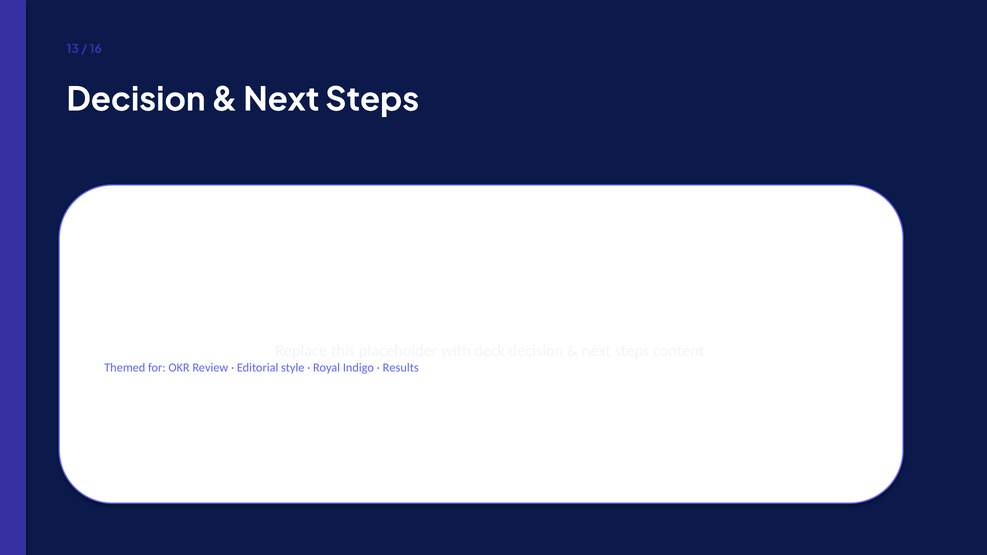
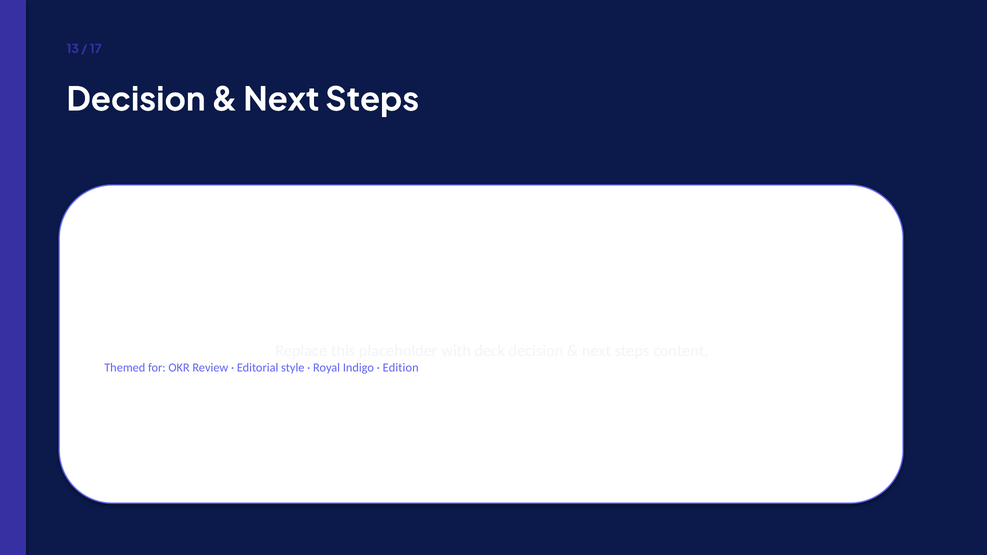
16: 16 -> 17
Results: Results -> Edition
